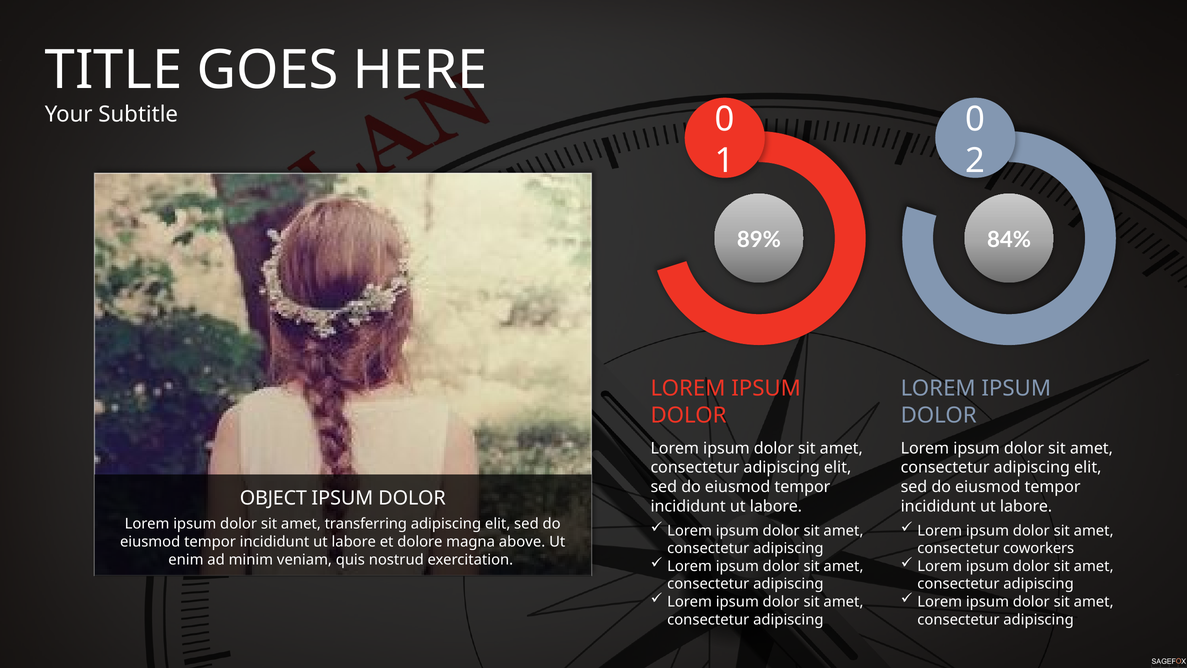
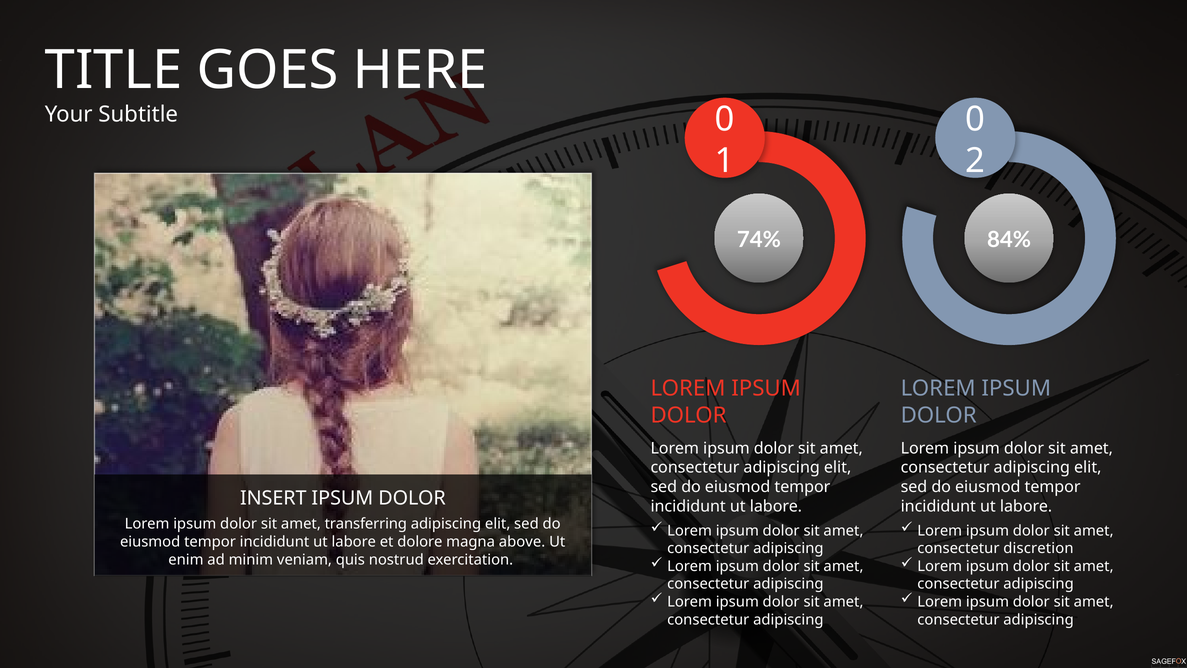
89%: 89% -> 74%
OBJECT: OBJECT -> INSERT
coworkers: coworkers -> discretion
